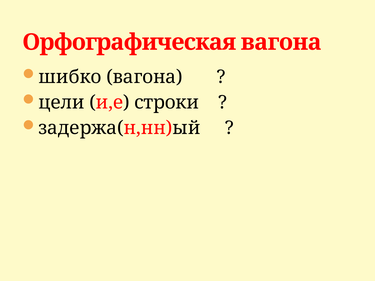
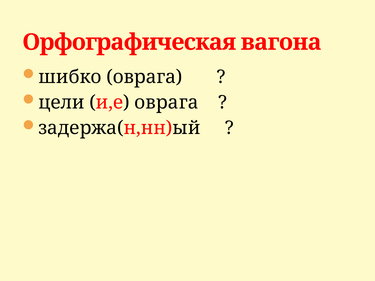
шибко вагона: вагона -> оврага
и,е строки: строки -> оврага
